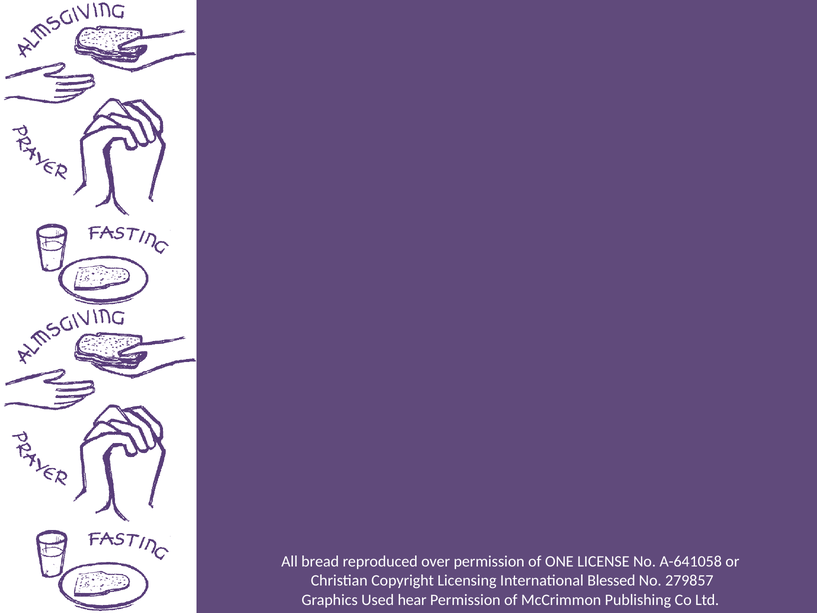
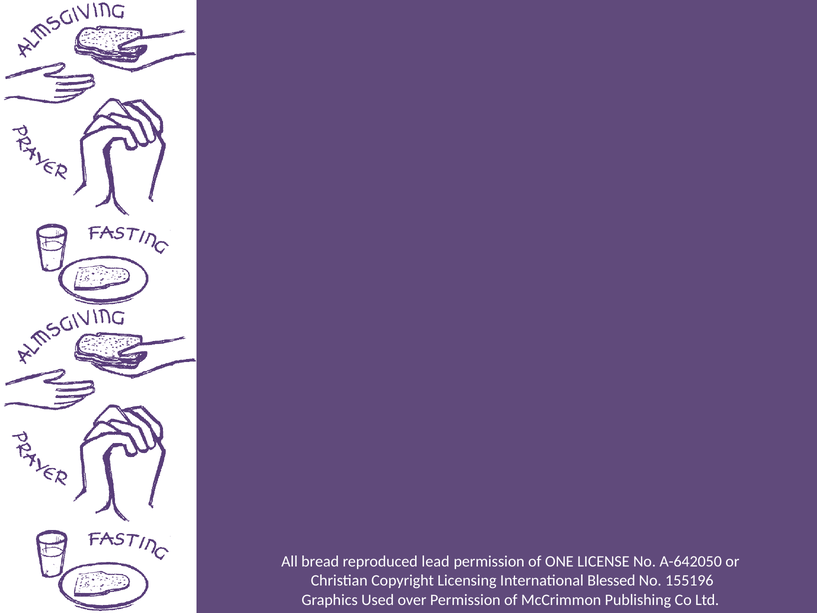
over: over -> lead
A-641058: A-641058 -> A-642050
279857: 279857 -> 155196
hear: hear -> over
